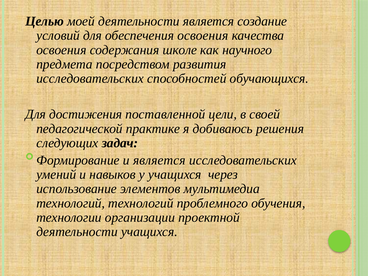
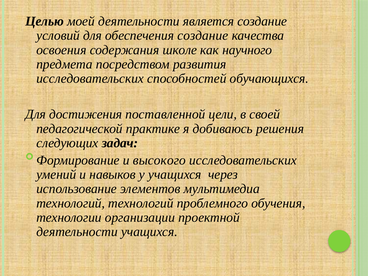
обеспечения освоения: освоения -> создание
и является: является -> высокого
